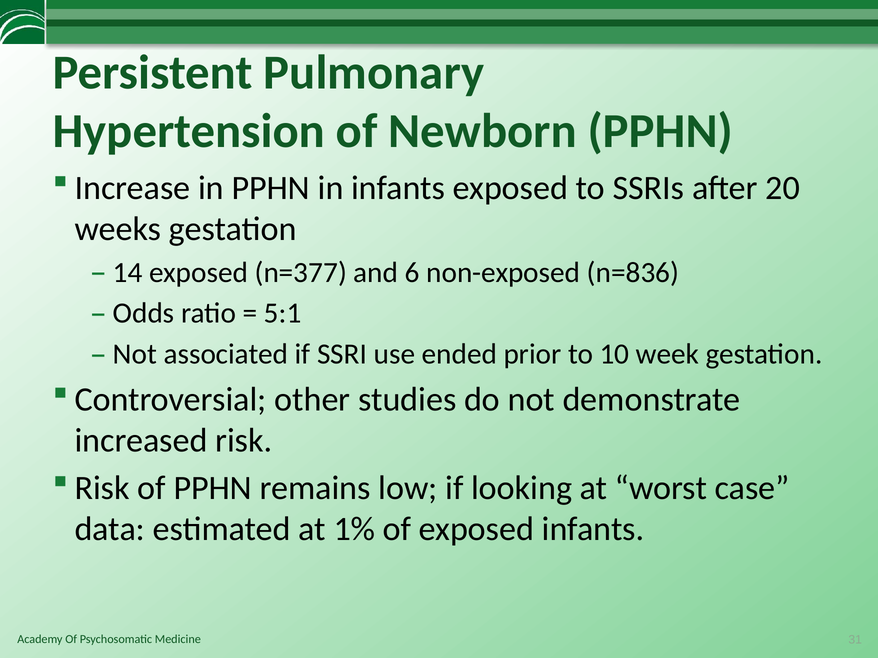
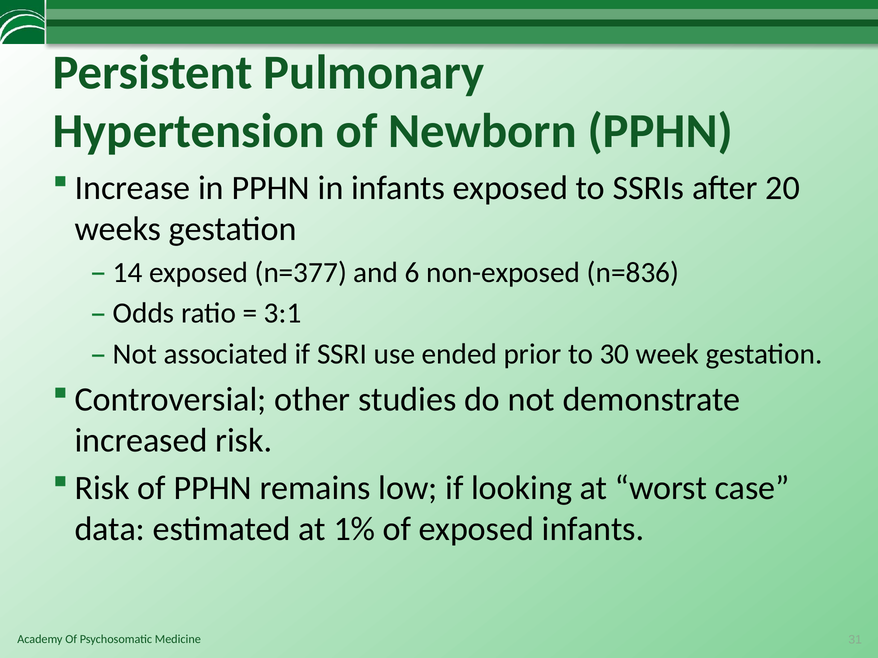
5:1: 5:1 -> 3:1
10: 10 -> 30
